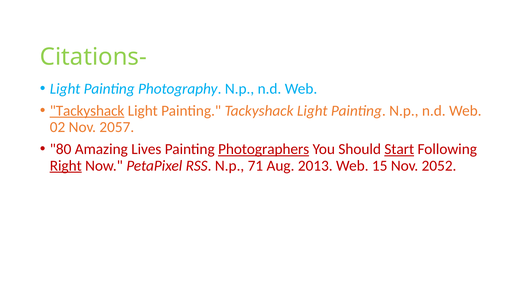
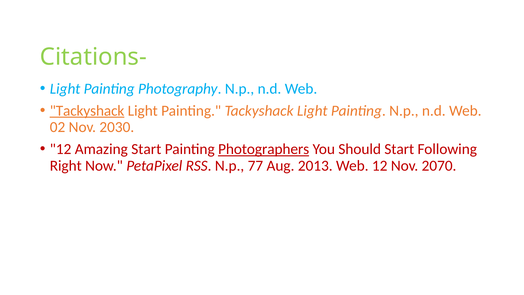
2057: 2057 -> 2030
80 at (61, 149): 80 -> 12
Amazing Lives: Lives -> Start
Start at (399, 149) underline: present -> none
Right underline: present -> none
71: 71 -> 77
Web 15: 15 -> 12
2052: 2052 -> 2070
